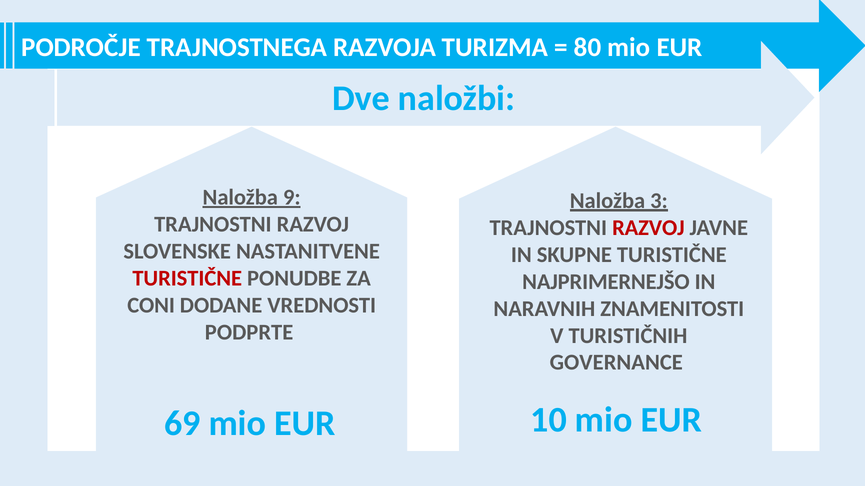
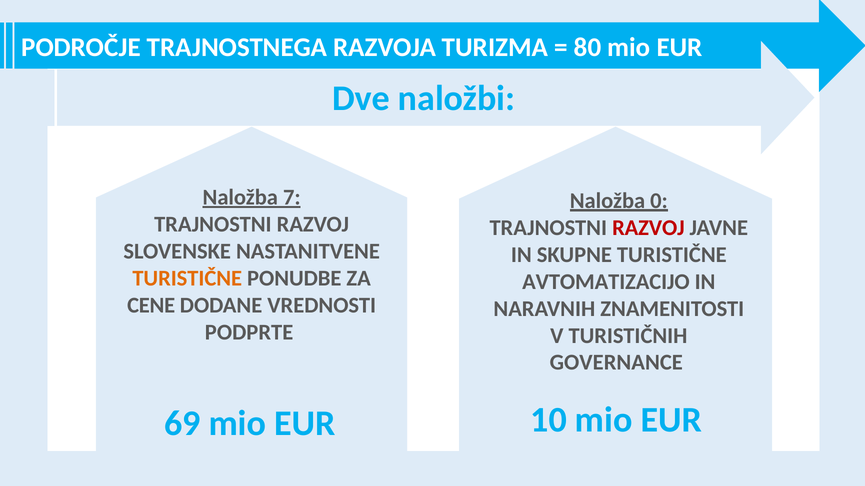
9: 9 -> 7
3: 3 -> 0
TURISTIČNE at (187, 279) colour: red -> orange
NAJPRIMERNEJŠO: NAJPRIMERNEJŠO -> AVTOMATIZACIJO
CONI: CONI -> CENE
